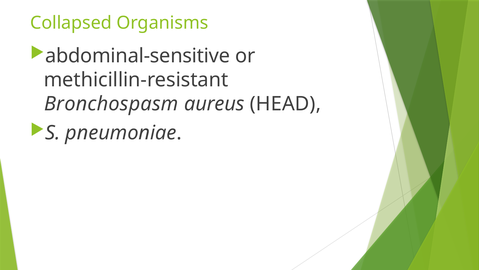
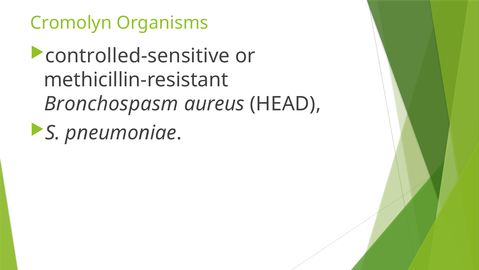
Collapsed: Collapsed -> Cromolyn
abdominal-sensitive: abdominal-sensitive -> controlled-sensitive
